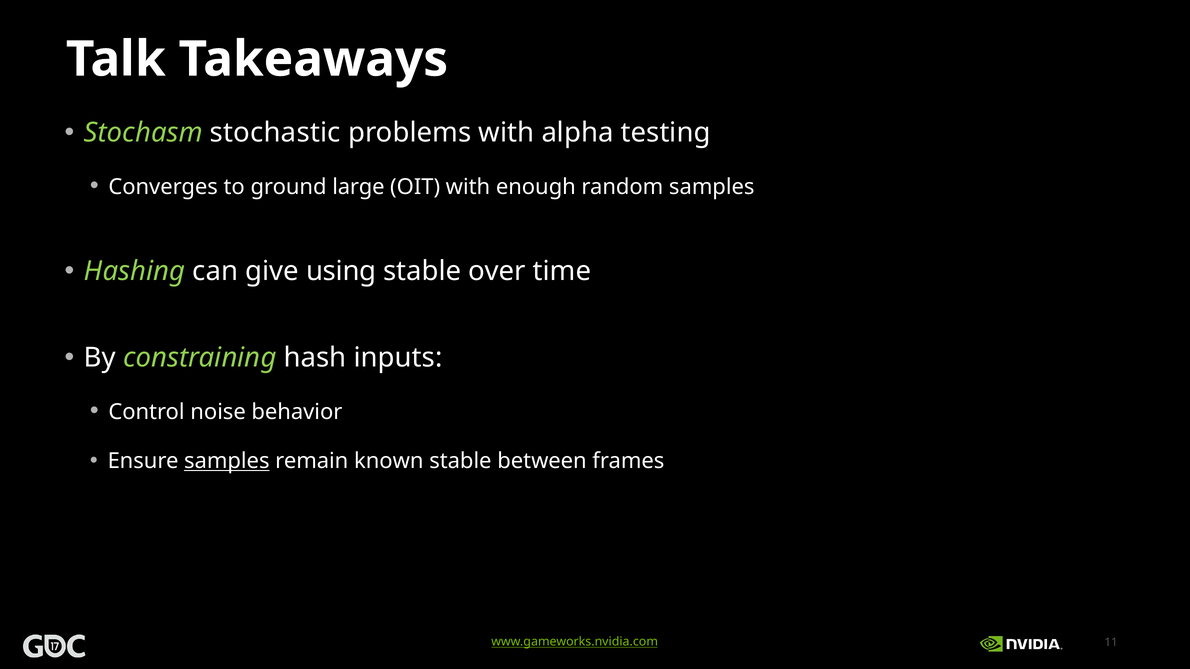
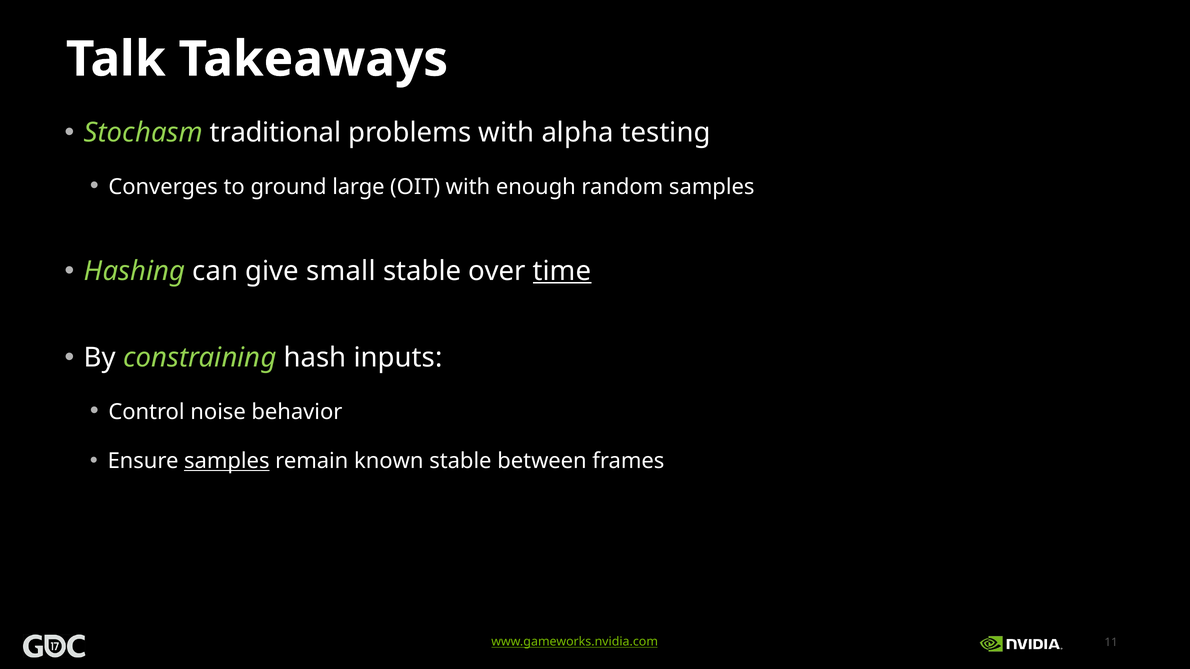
stochastic: stochastic -> traditional
using: using -> small
time underline: none -> present
